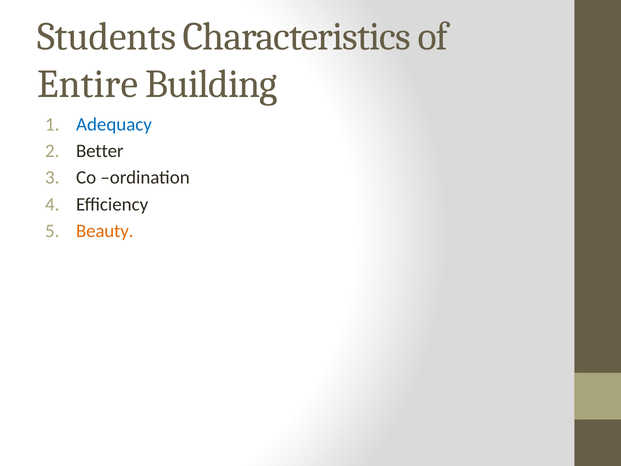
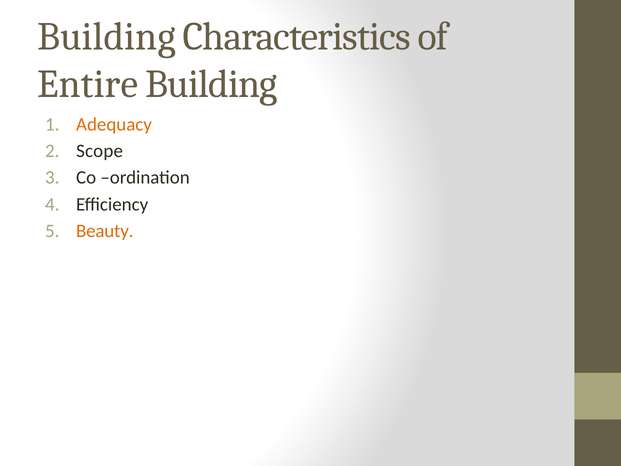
Students at (107, 36): Students -> Building
Adequacy colour: blue -> orange
Better: Better -> Scope
